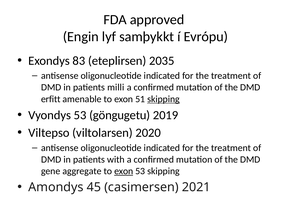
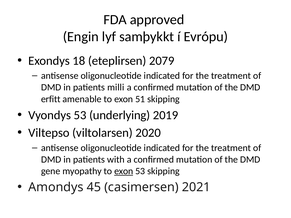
83: 83 -> 18
2035: 2035 -> 2079
skipping at (163, 99) underline: present -> none
göngugetu: göngugetu -> underlying
aggregate: aggregate -> myopathy
